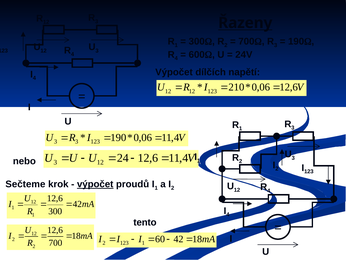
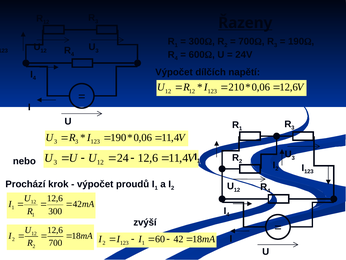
Sečteme: Sečteme -> Prochází
výpočet at (95, 184) underline: present -> none
tento: tento -> zvýší
